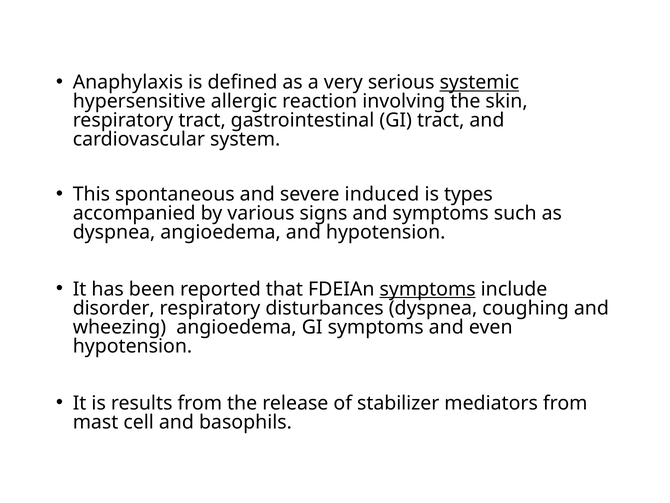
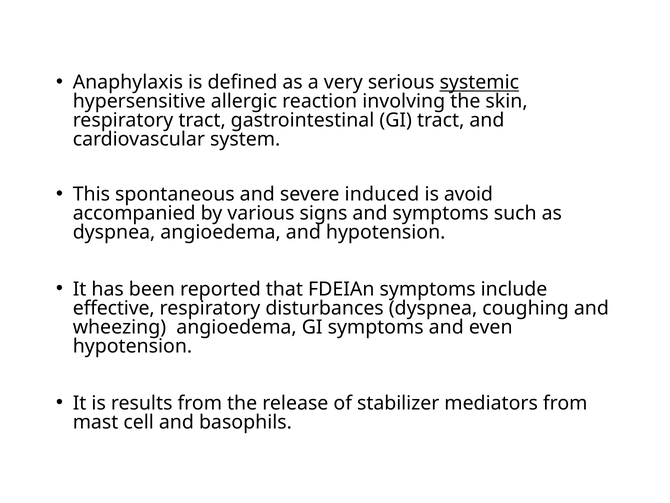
types: types -> avoid
symptoms at (428, 289) underline: present -> none
disorder: disorder -> effective
